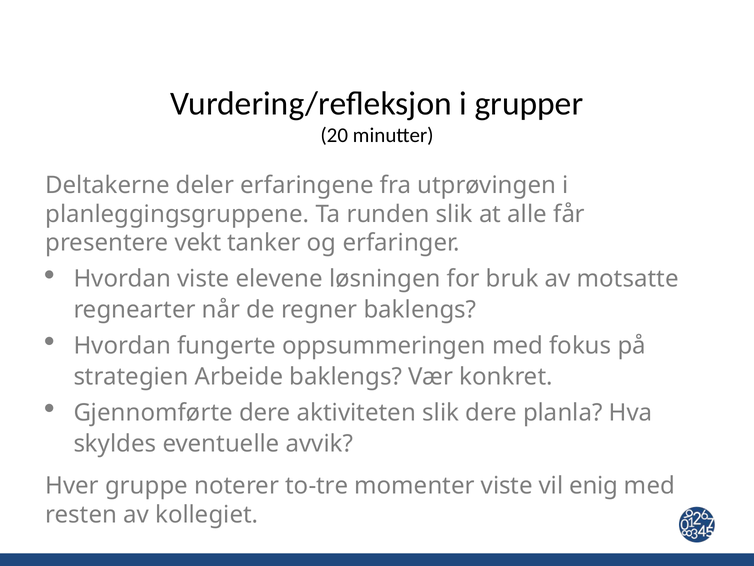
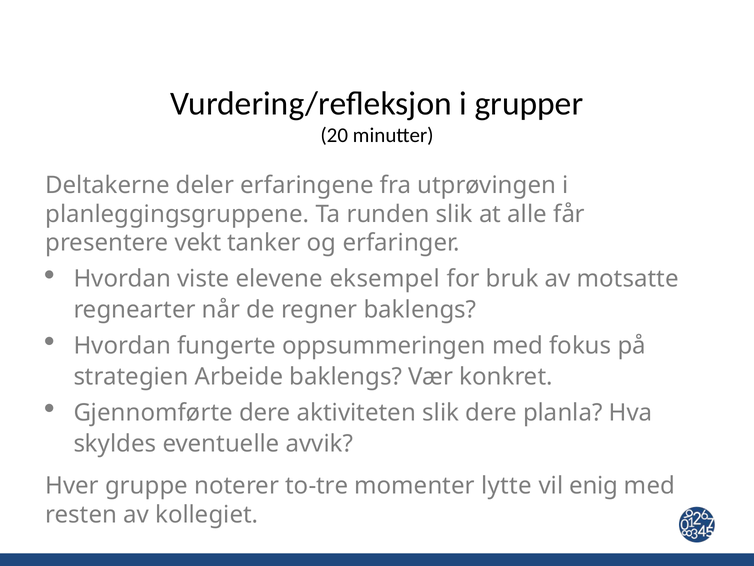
løsningen: løsningen -> eksempel
momenter viste: viste -> lytte
